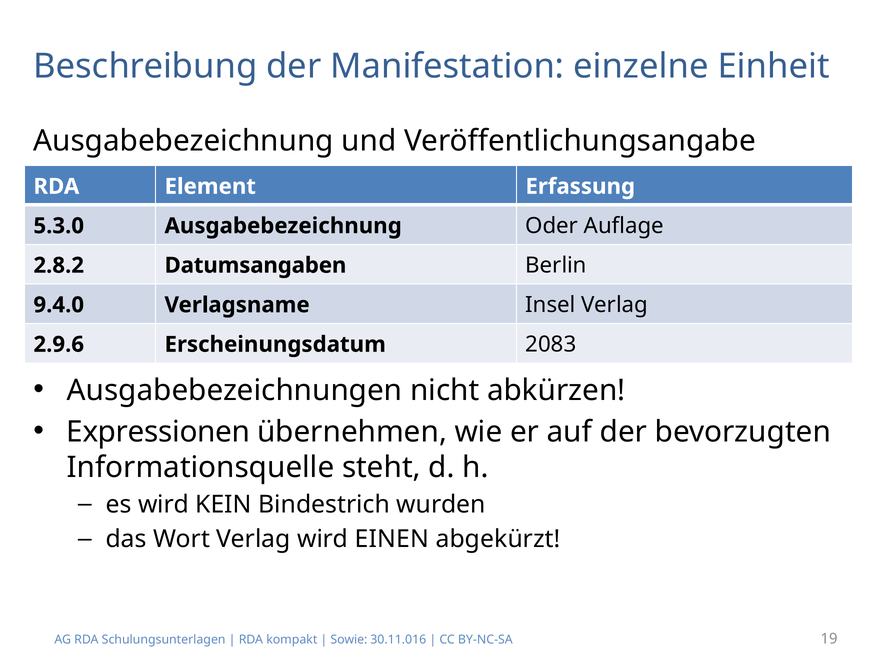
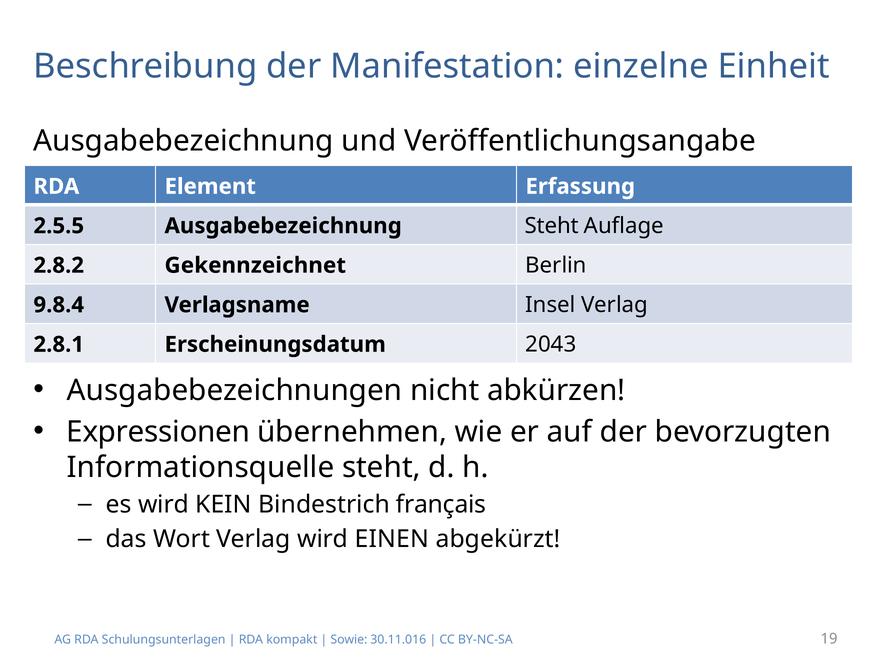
5.3.0: 5.3.0 -> 2.5.5
Ausgabebezeichnung Oder: Oder -> Steht
Datumsangaben: Datumsangaben -> Gekennzeichnet
9.4.0: 9.4.0 -> 9.8.4
2.9.6: 2.9.6 -> 2.8.1
2083: 2083 -> 2043
wurden: wurden -> français
